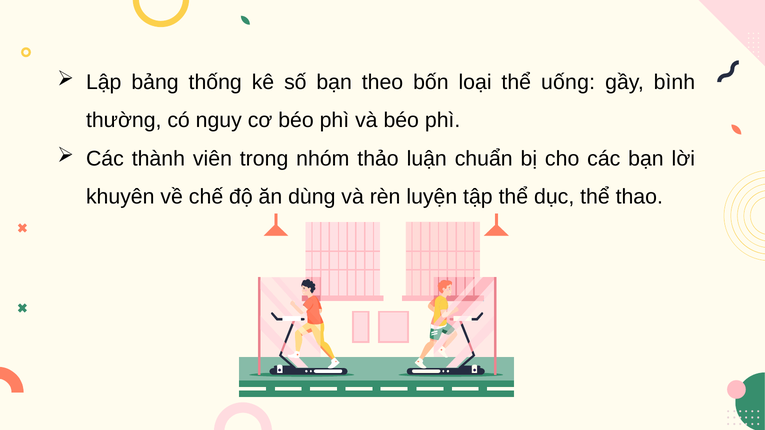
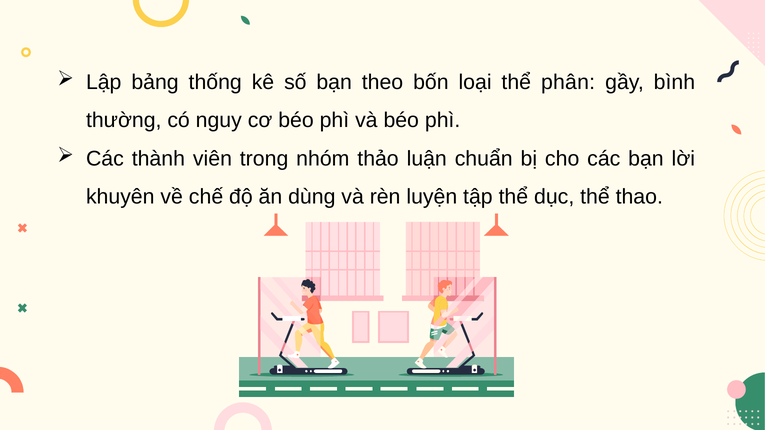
uống: uống -> phân
